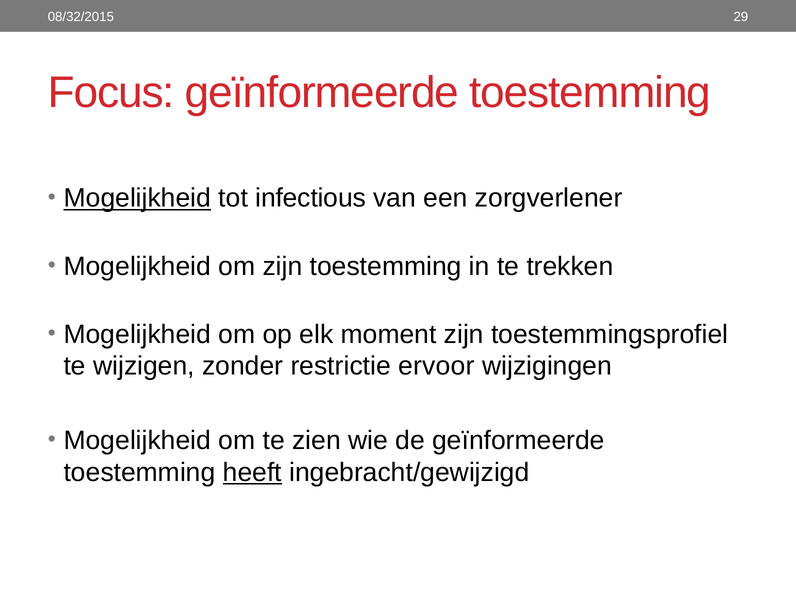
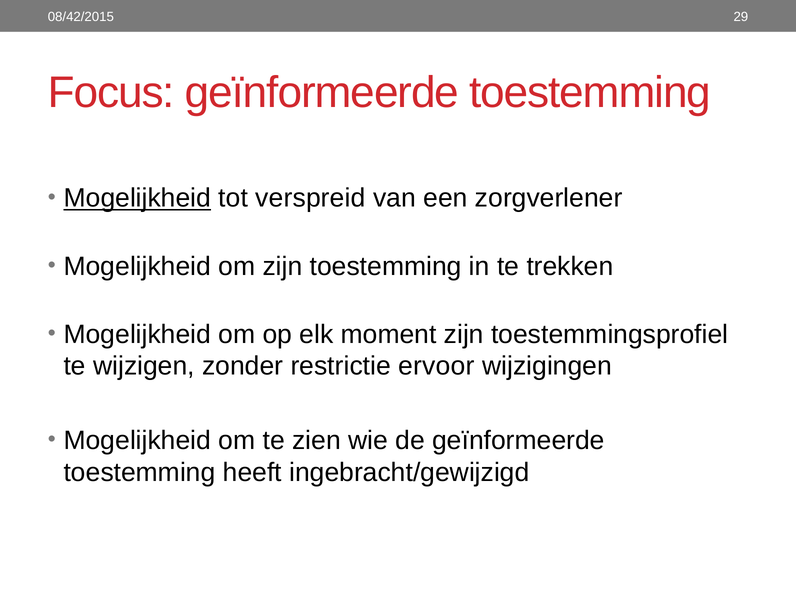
08/32/2015: 08/32/2015 -> 08/42/2015
infectious: infectious -> verspreid
heeft underline: present -> none
